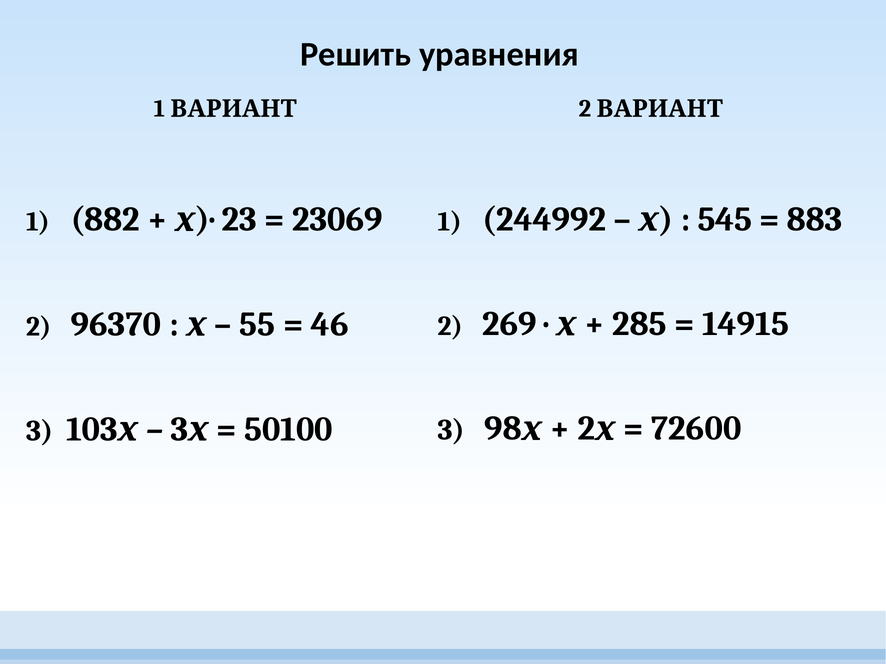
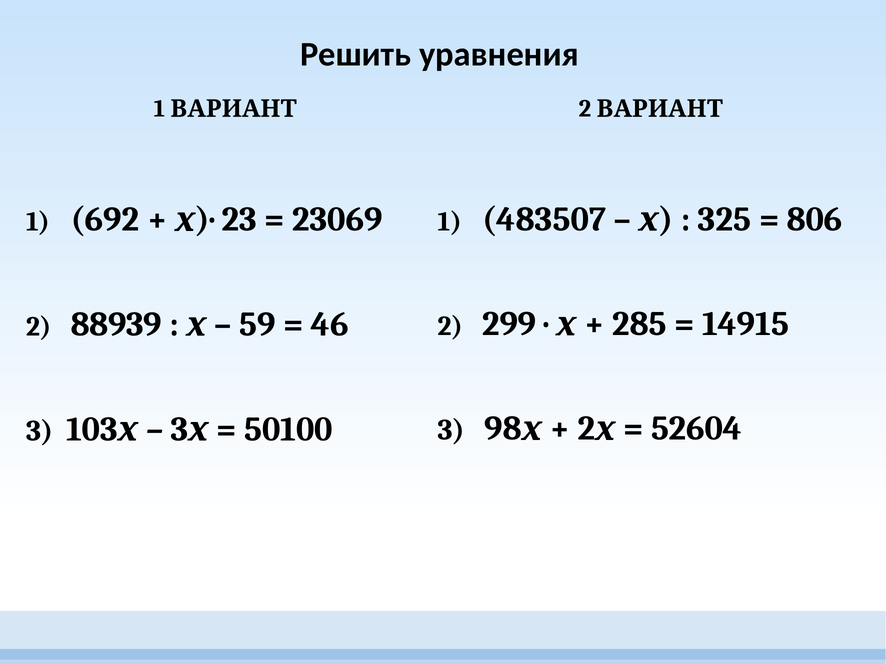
244992: 244992 -> 483507
545: 545 -> 325
883: 883 -> 806
882: 882 -> 692
269: 269 -> 299
96370: 96370 -> 88939
55: 55 -> 59
72600: 72600 -> 52604
